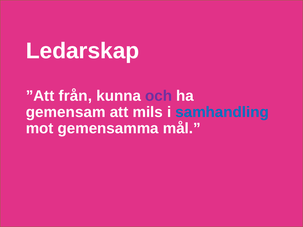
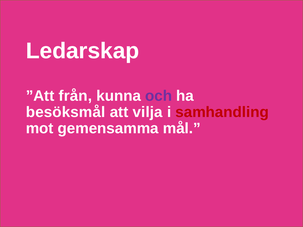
gemensam: gemensam -> besöksmål
mils: mils -> vilja
samhandling colour: blue -> red
